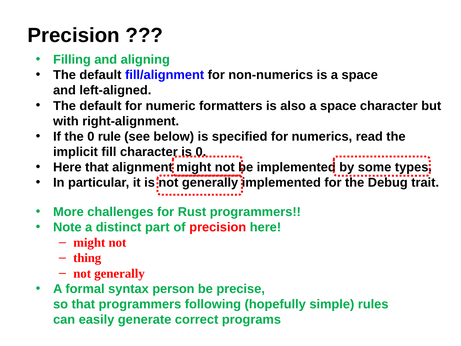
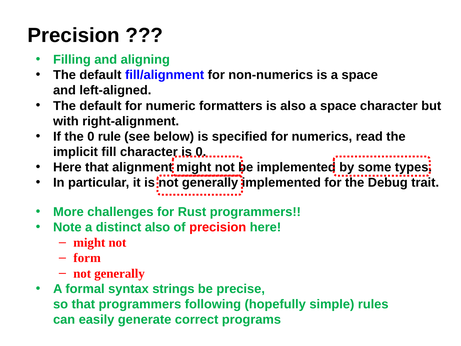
distinct part: part -> also
thing: thing -> form
person: person -> strings
